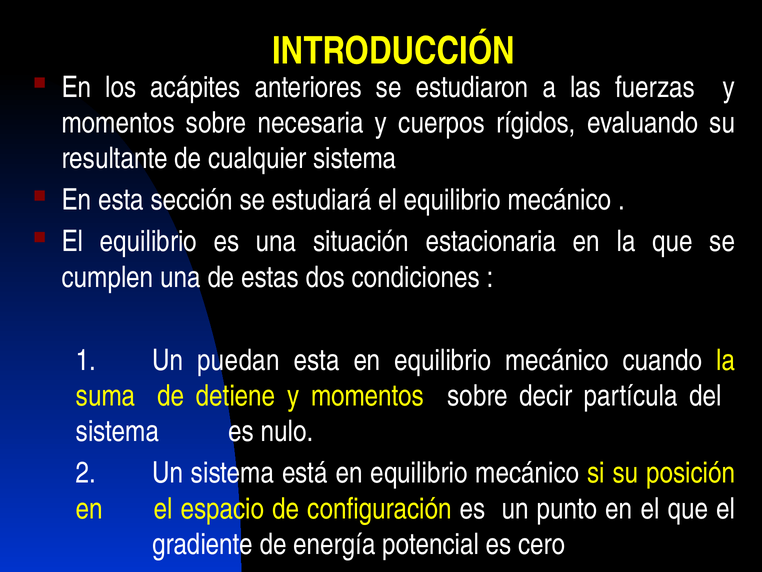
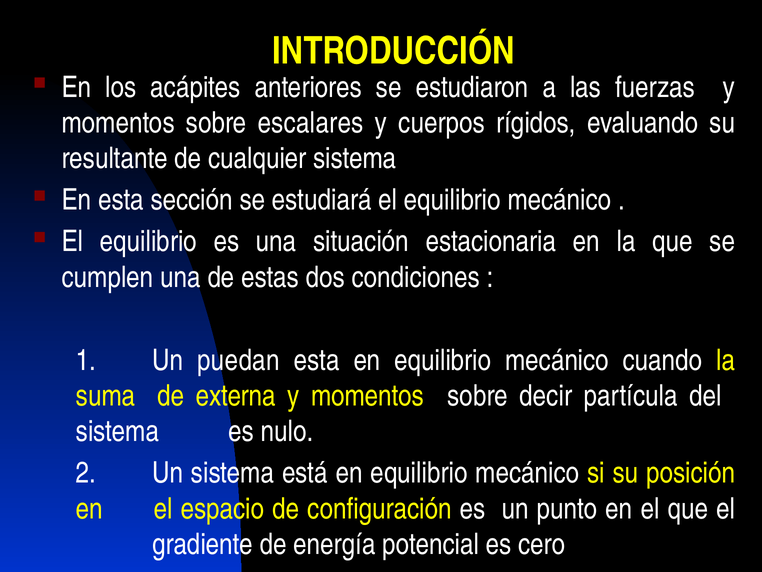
necesaria: necesaria -> escalares
detiene: detiene -> externa
